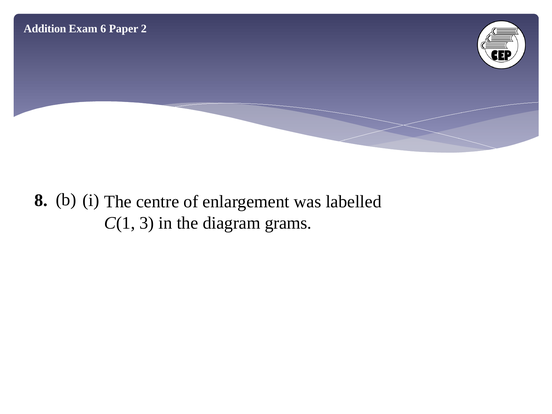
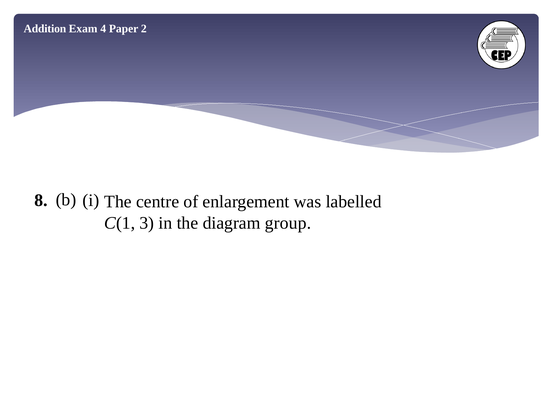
6: 6 -> 4
grams: grams -> group
